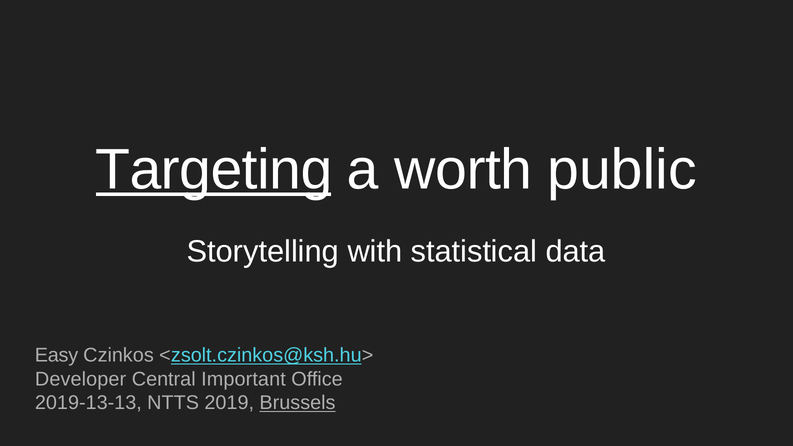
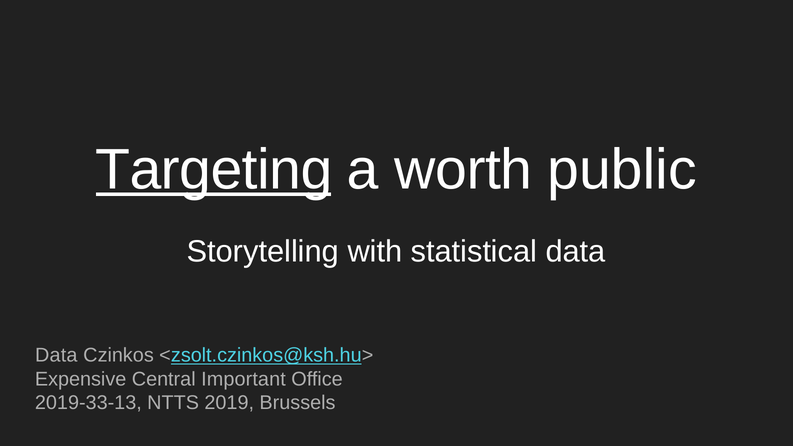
Easy at (56, 355): Easy -> Data
Developer: Developer -> Expensive
2019-13-13: 2019-13-13 -> 2019-33-13
Brussels underline: present -> none
